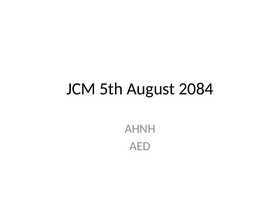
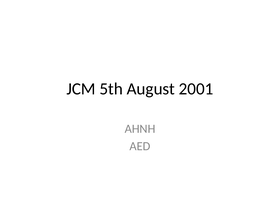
2084: 2084 -> 2001
